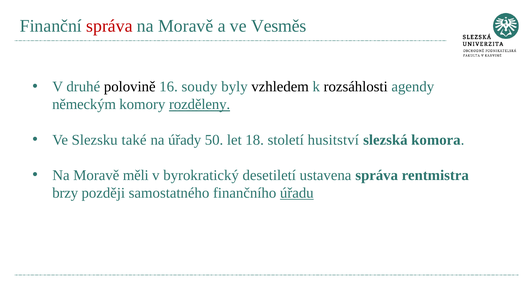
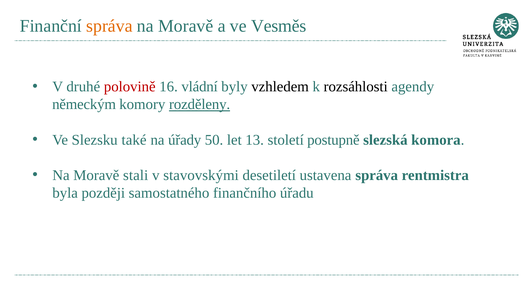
správa at (109, 26) colour: red -> orange
polovině colour: black -> red
soudy: soudy -> vládní
18: 18 -> 13
husitství: husitství -> postupně
měli: měli -> stali
byrokratický: byrokratický -> stavovskými
brzy: brzy -> byla
úřadu underline: present -> none
